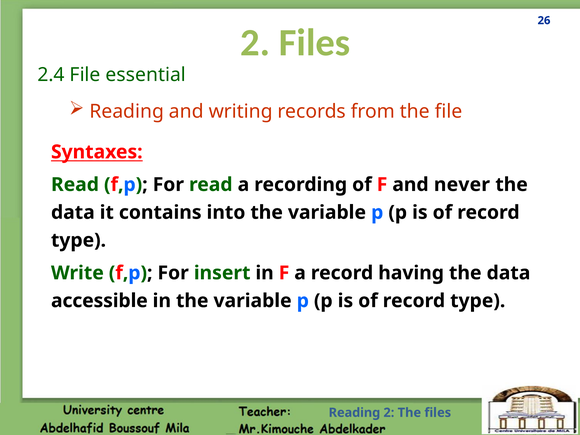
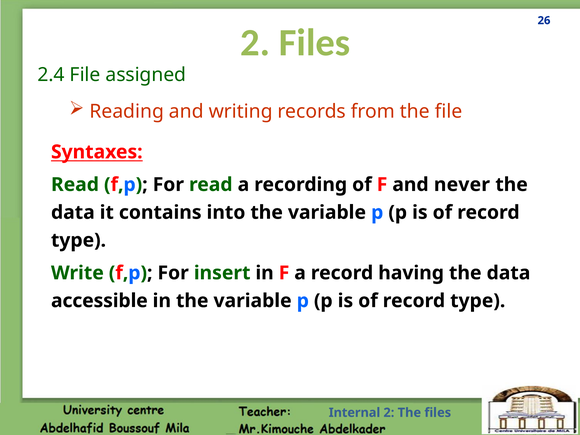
essential: essential -> assigned
Reading at (354, 413): Reading -> Internal
